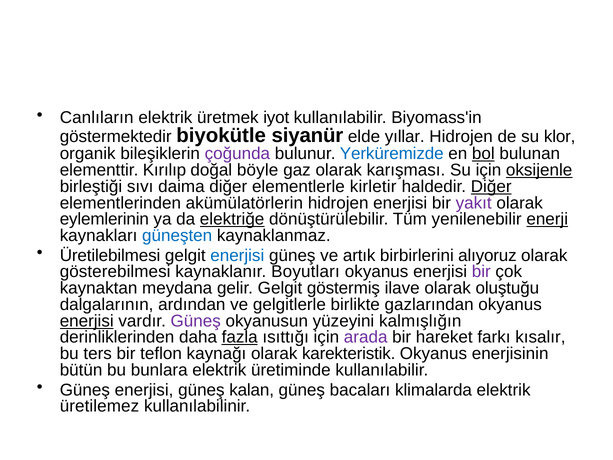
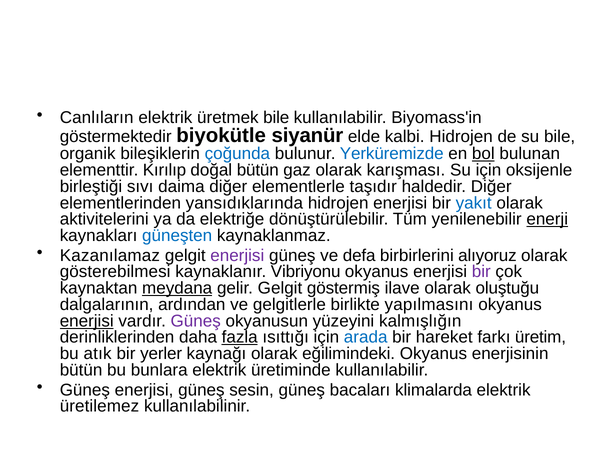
üretmek iyot: iyot -> bile
yıllar: yıllar -> kalbi
su klor: klor -> bile
çoğunda colour: purple -> blue
doğal böyle: böyle -> bütün
oksijenle underline: present -> none
kirletir: kirletir -> taşıdır
Diğer at (491, 187) underline: present -> none
akümülatörlerin: akümülatörlerin -> yansıdıklarında
yakıt colour: purple -> blue
eylemlerinin: eylemlerinin -> aktivitelerini
elektriğe underline: present -> none
Üretilebilmesi: Üretilebilmesi -> Kazanılamaz
enerjisi at (237, 255) colour: blue -> purple
artık: artık -> defa
Boyutları: Boyutları -> Vibriyonu
meydana underline: none -> present
gazlarından: gazlarından -> yapılmasını
arada colour: purple -> blue
kısalır: kısalır -> üretim
ters: ters -> atık
teflon: teflon -> yerler
karekteristik: karekteristik -> eğilimindeki
kalan: kalan -> sesin
